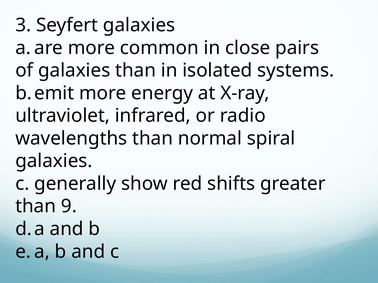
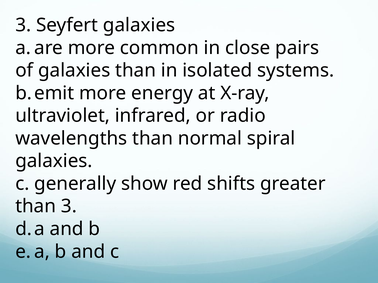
than 9: 9 -> 3
